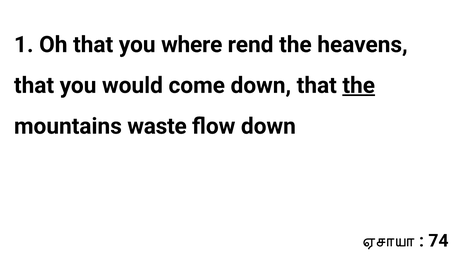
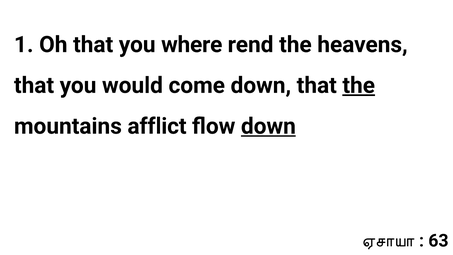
waste: waste -> afflict
down at (268, 126) underline: none -> present
74: 74 -> 63
